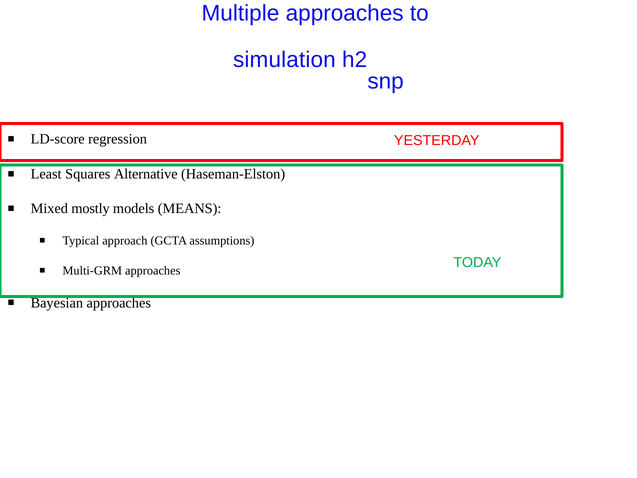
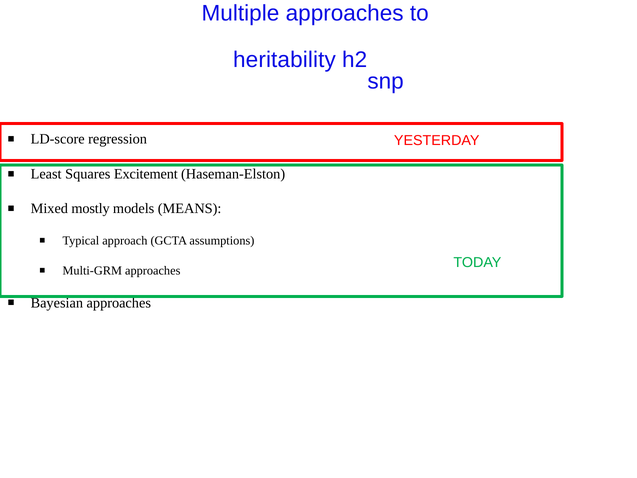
simulation: simulation -> heritability
Alternative: Alternative -> Excitement
